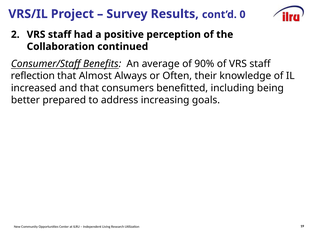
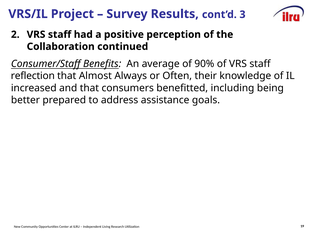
0: 0 -> 3
increasing: increasing -> assistance
